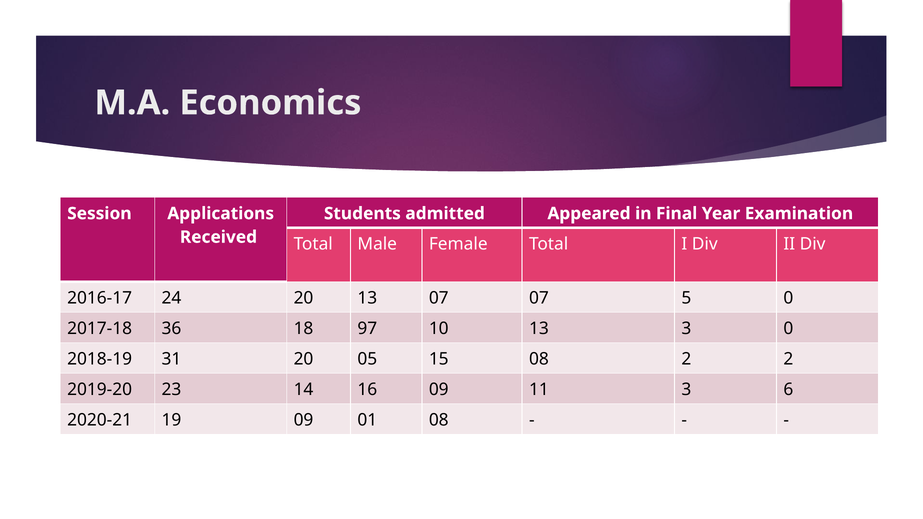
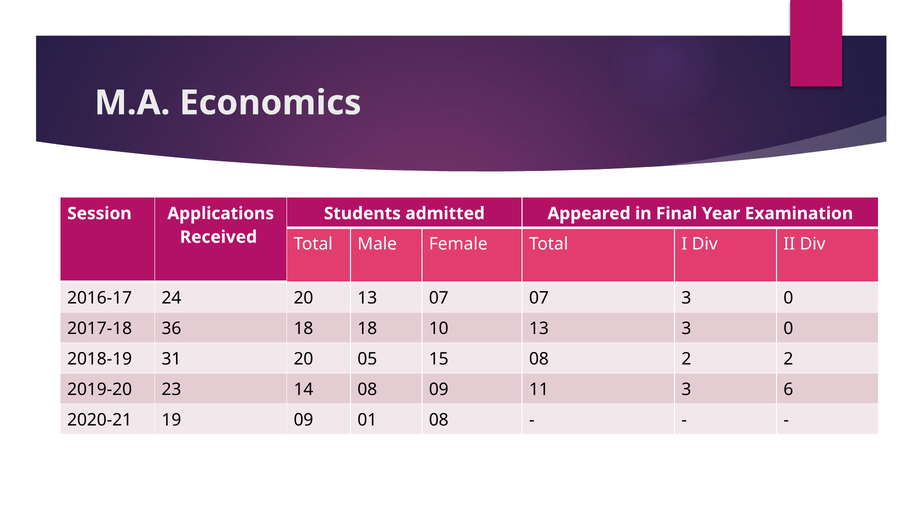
07 5: 5 -> 3
18 97: 97 -> 18
14 16: 16 -> 08
